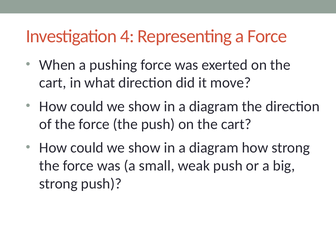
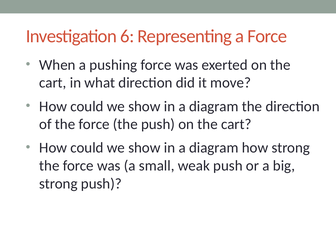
4: 4 -> 6
